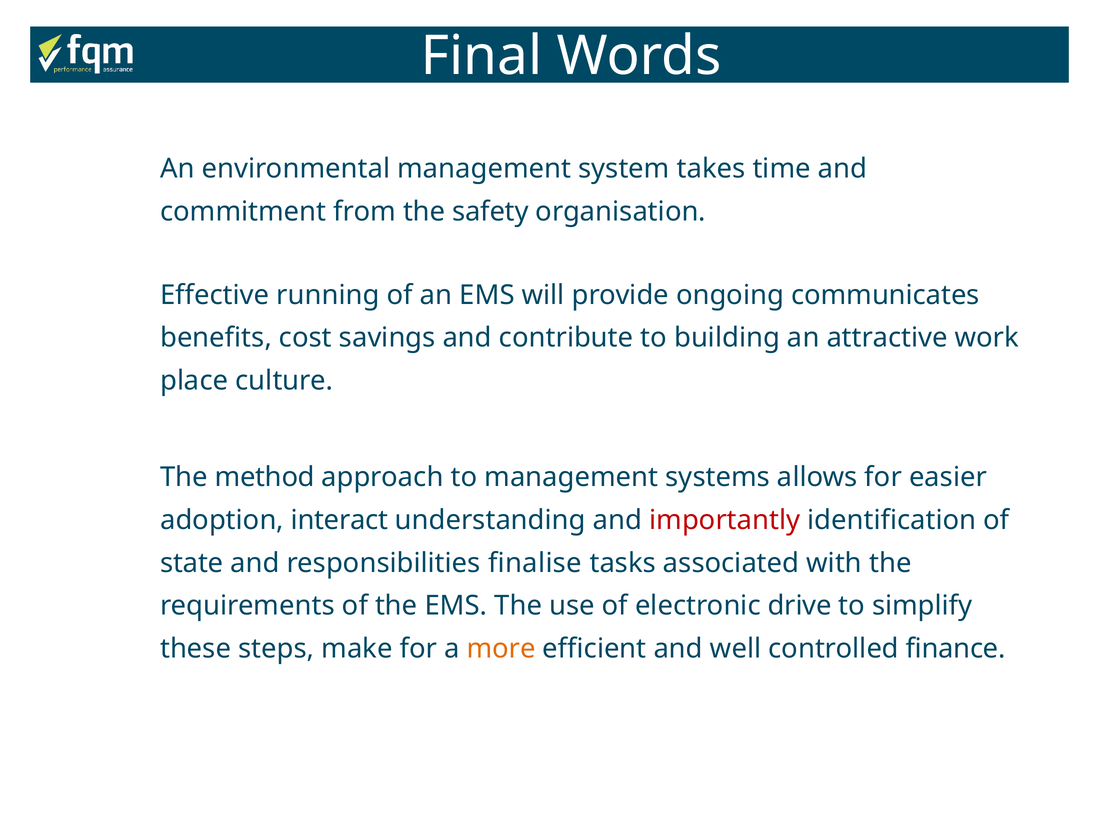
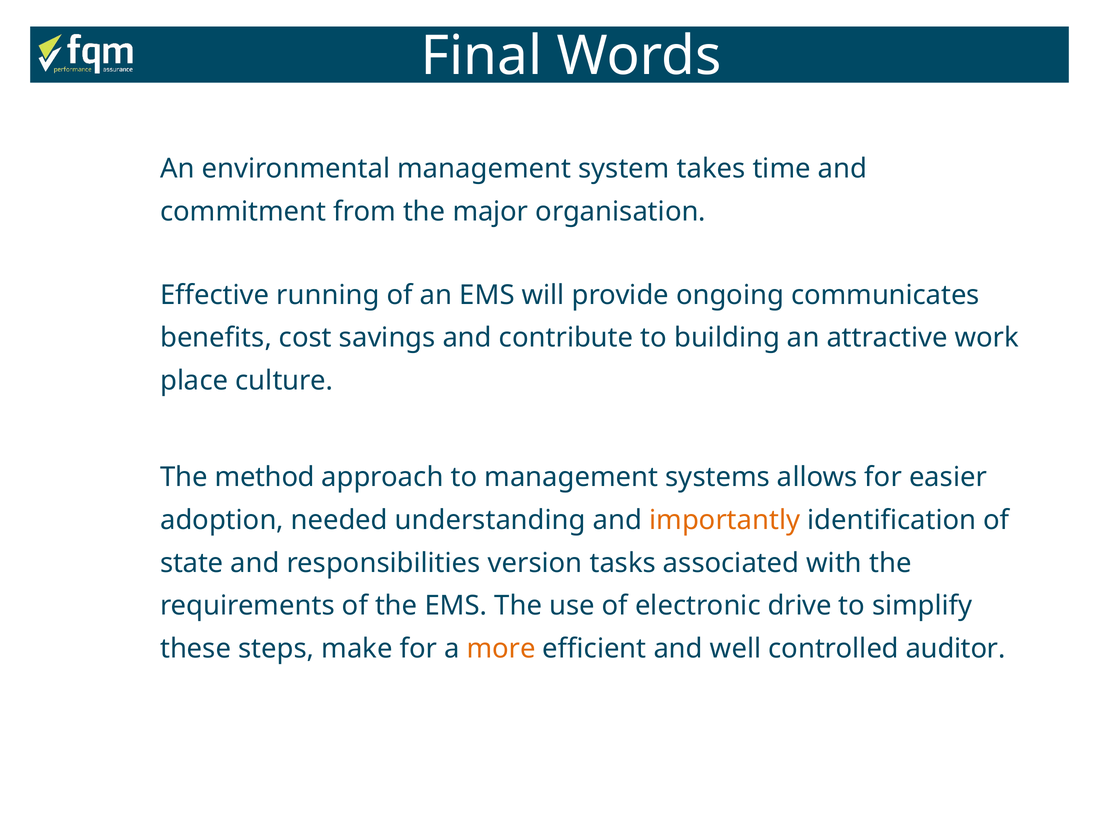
safety: safety -> major
interact: interact -> needed
importantly colour: red -> orange
finalise: finalise -> version
finance: finance -> auditor
